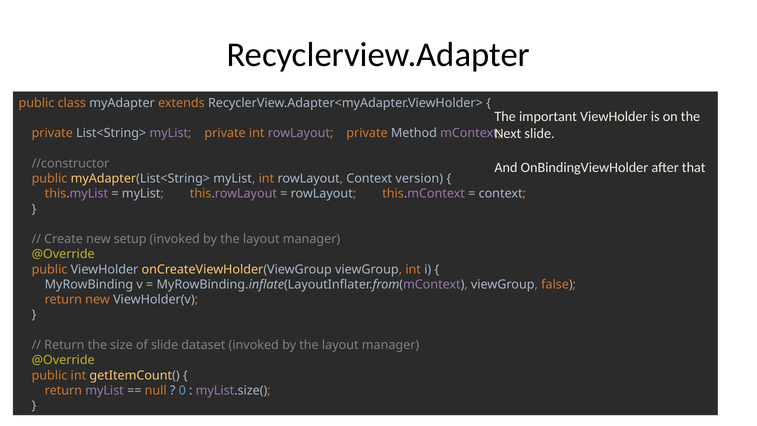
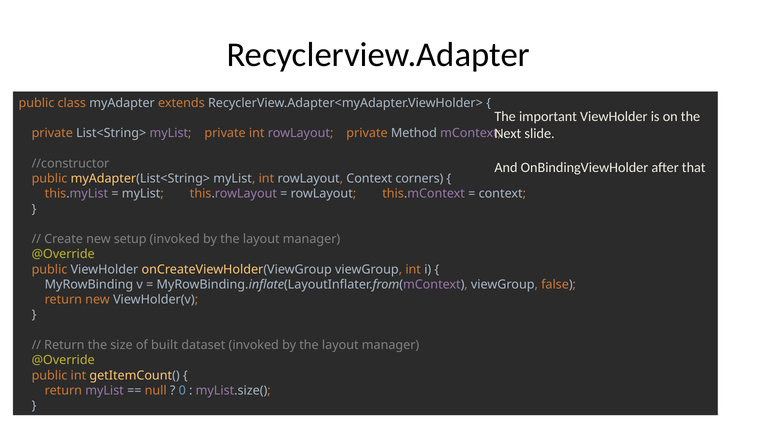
version: version -> corners
of slide: slide -> built
